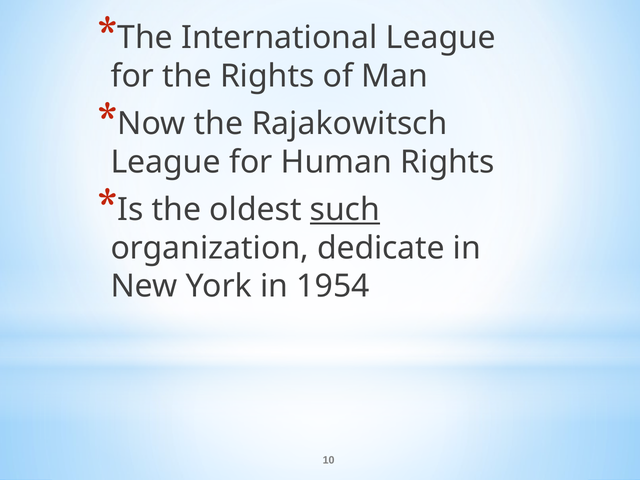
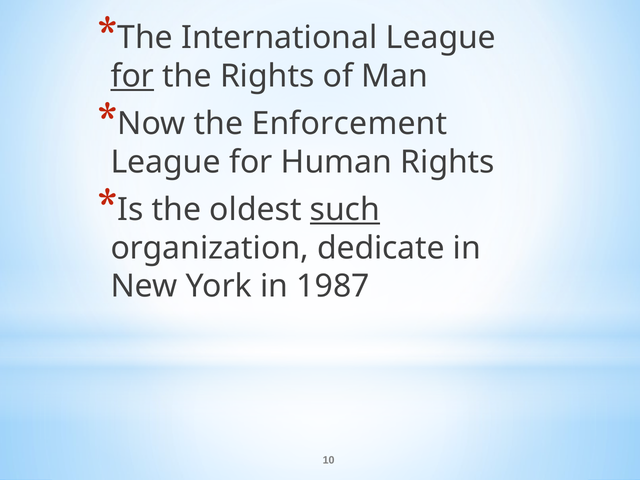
for at (132, 76) underline: none -> present
Rajakowitsch: Rajakowitsch -> Enforcement
1954: 1954 -> 1987
